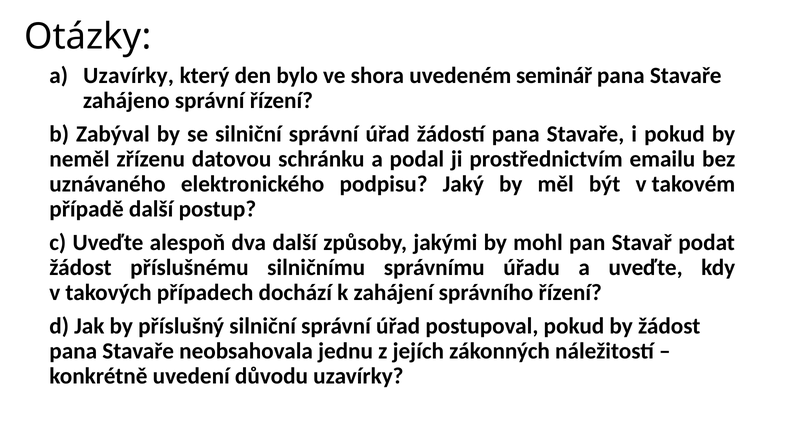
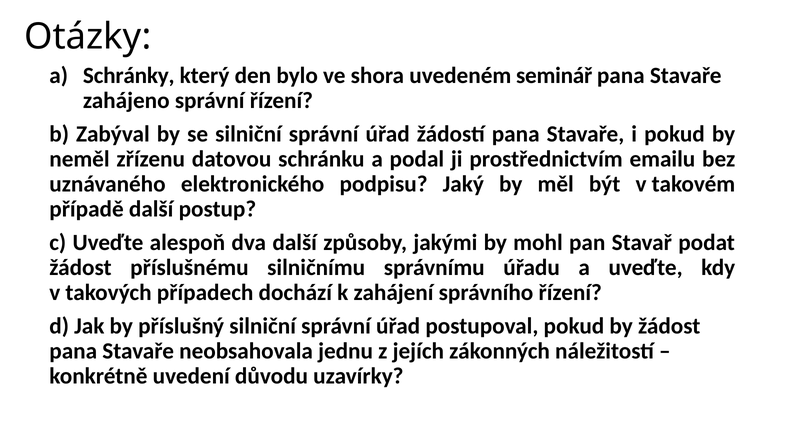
a Uzavírky: Uzavírky -> Schránky
